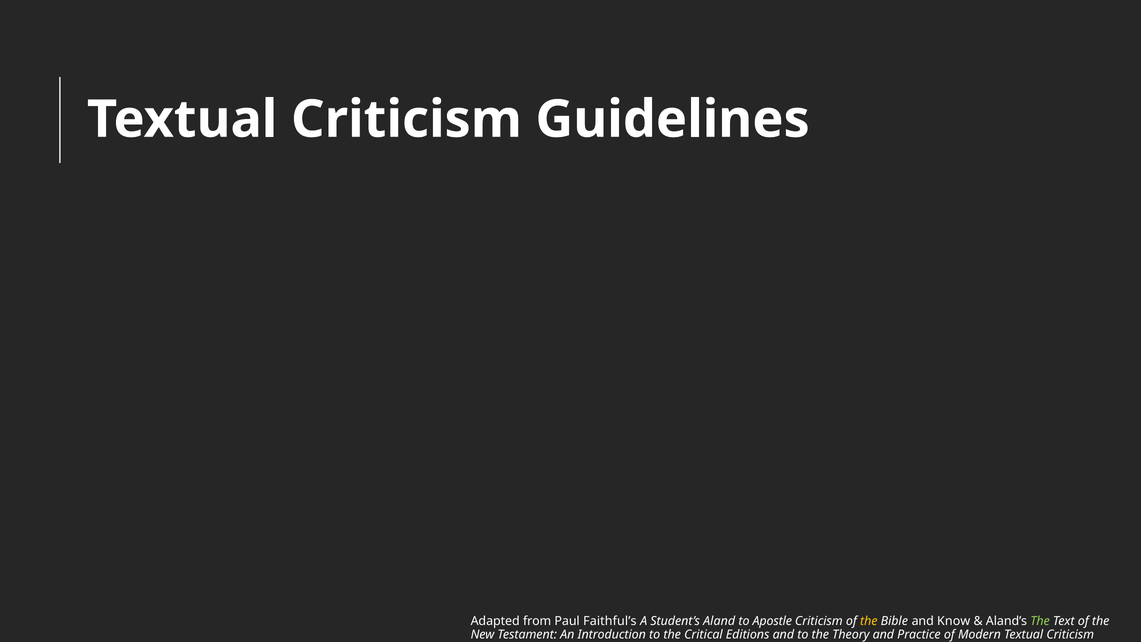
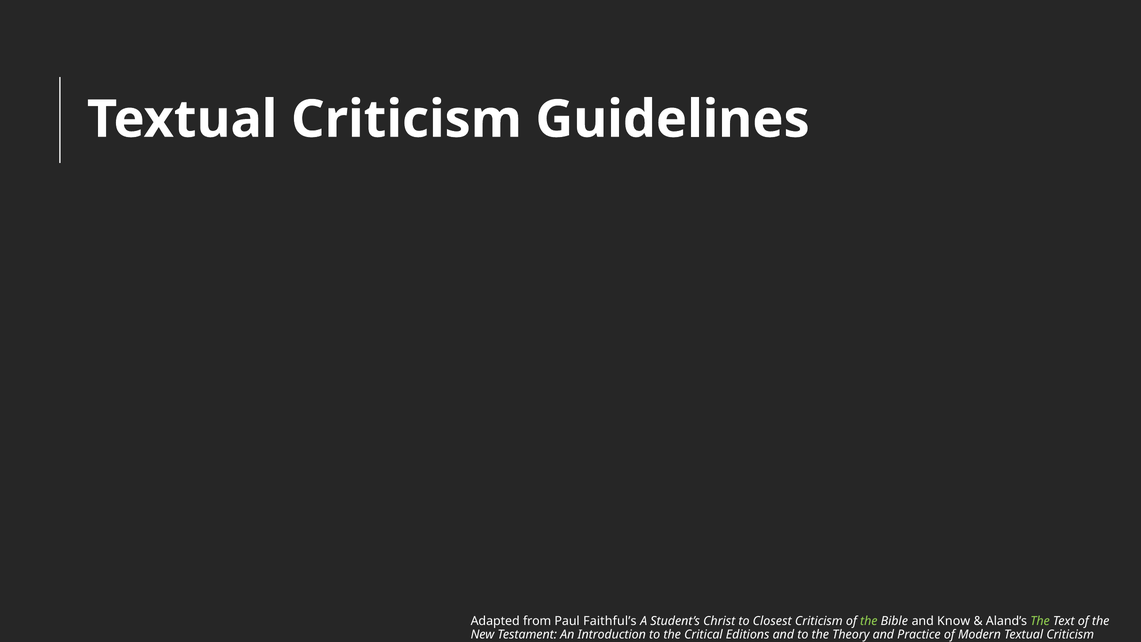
Aland: Aland -> Christ
Apostle: Apostle -> Closest
the at (869, 621) colour: yellow -> light green
